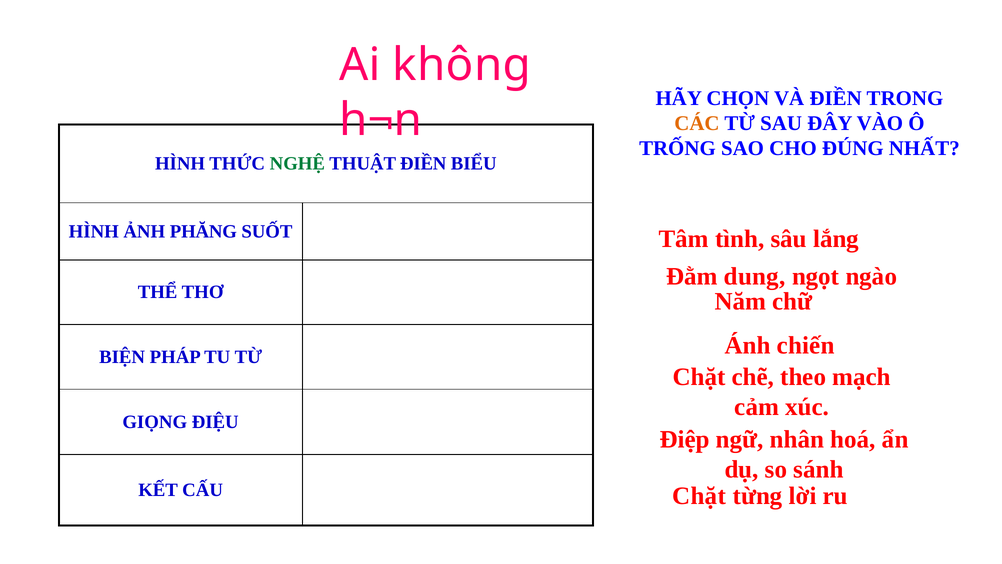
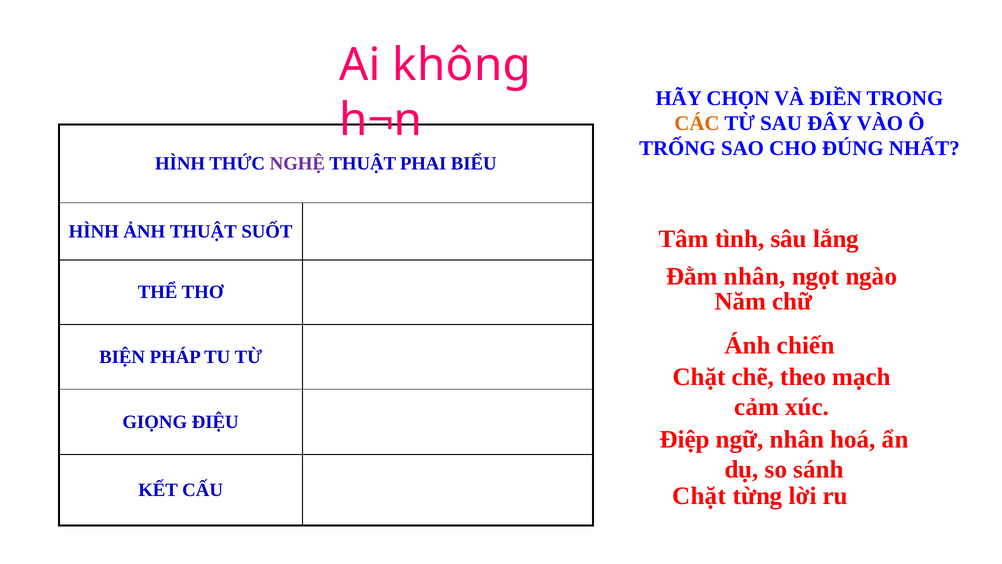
NGHỆ colour: green -> purple
THUẬT ĐIỀN: ĐIỀN -> PHAI
ẢNH PHĂNG: PHĂNG -> THUẬT
Đằm dung: dung -> nhân
